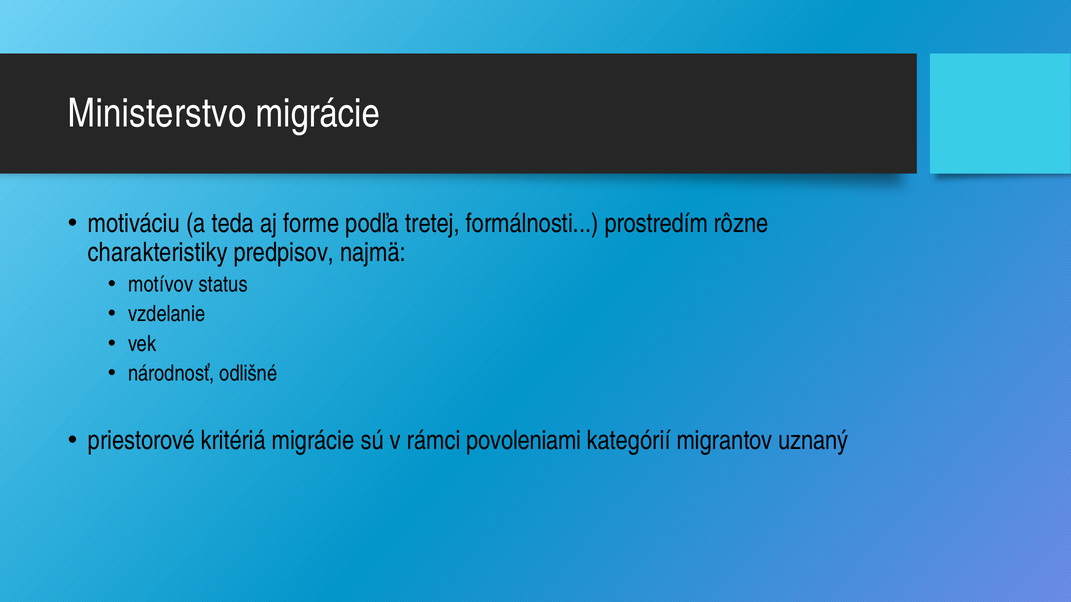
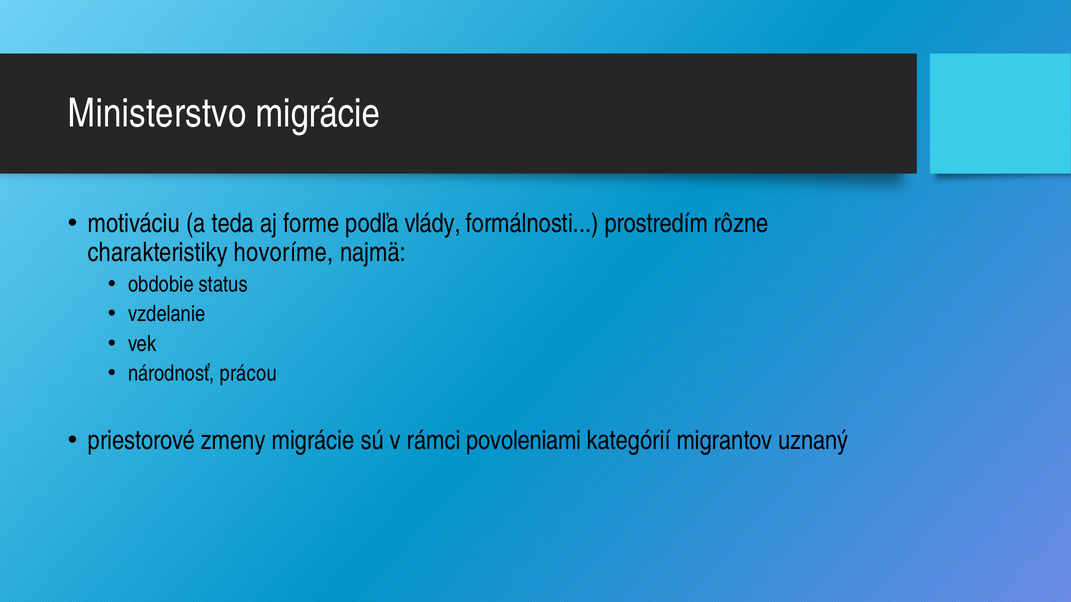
tretej: tretej -> vlády
predpisov: predpisov -> hovoríme
motívov: motívov -> obdobie
odlišné: odlišné -> prácou
kritériá: kritériá -> zmeny
